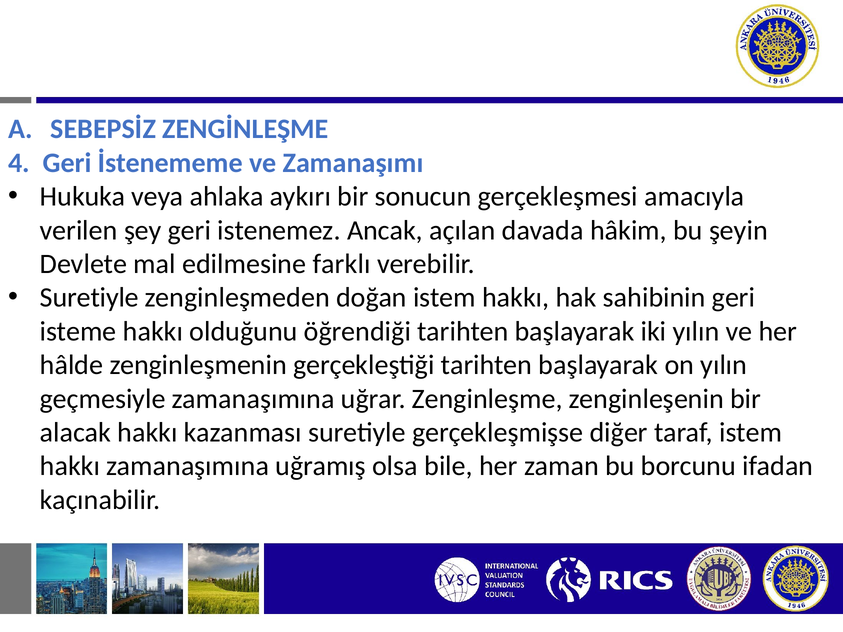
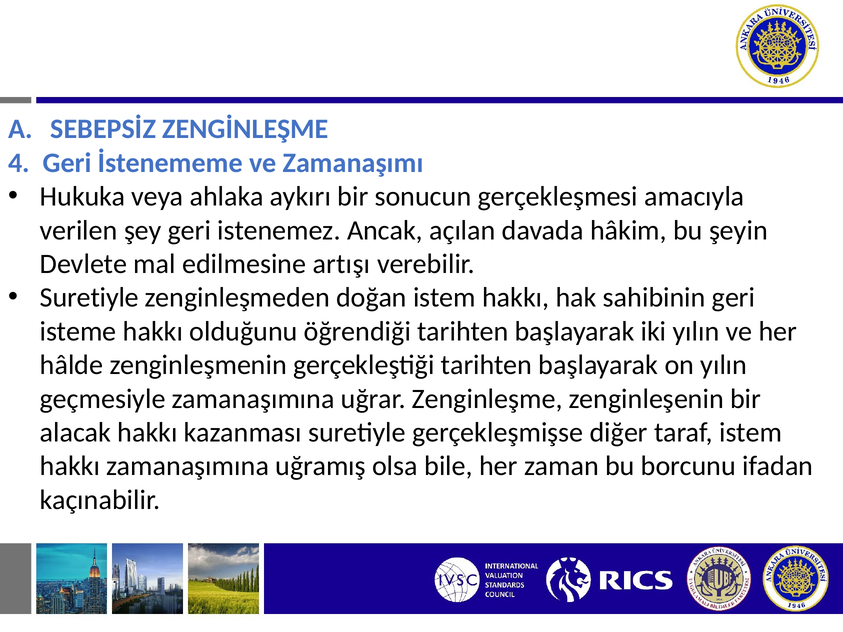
farklı: farklı -> artışı
